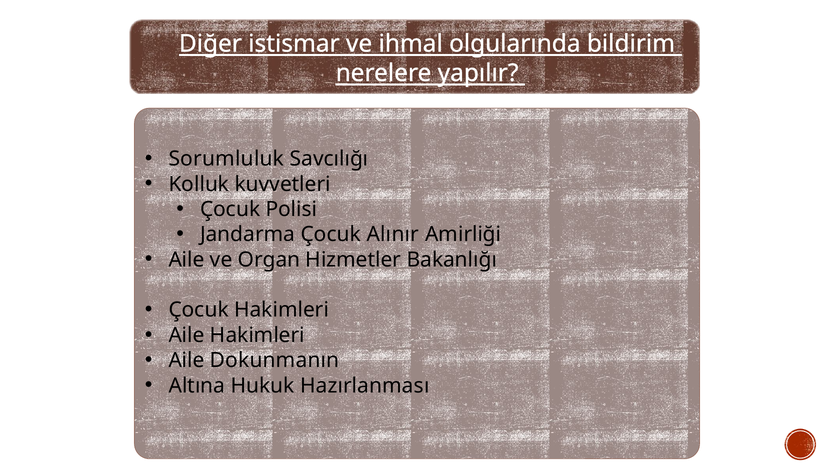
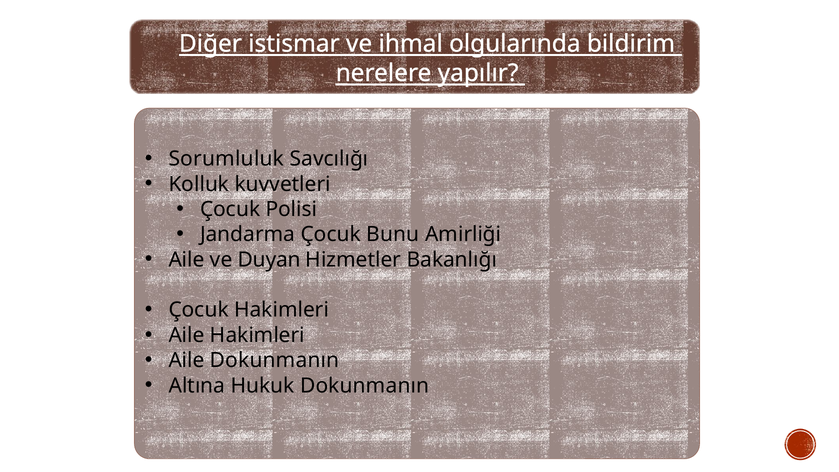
Alınır: Alınır -> Bunu
Organ: Organ -> Duyan
Hukuk Hazırlanması: Hazırlanması -> Dokunmanın
